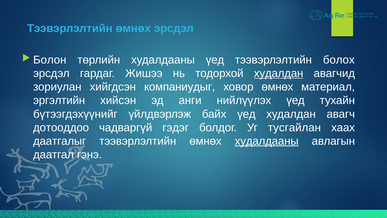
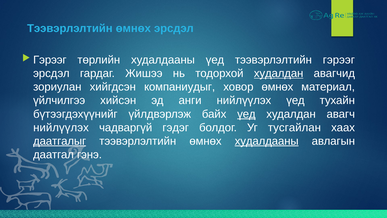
Болон at (50, 60): Болон -> Гэрээг
тээвэрлэлтийн болох: болох -> гэрээг
эргэлтийн: эргэлтийн -> үйлчилгээ
үед at (246, 114) underline: none -> present
дотооддоо at (61, 127): дотооддоо -> нийлүүлэх
даатгалыг underline: none -> present
